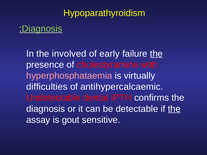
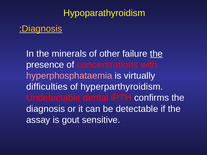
Diagnosis at (42, 29) colour: light green -> yellow
involved: involved -> minerals
early: early -> other
cholestyramine: cholestyramine -> concentrations
antihypercalcaemic: antihypercalcaemic -> hyperparthyroidism
the at (174, 109) underline: present -> none
